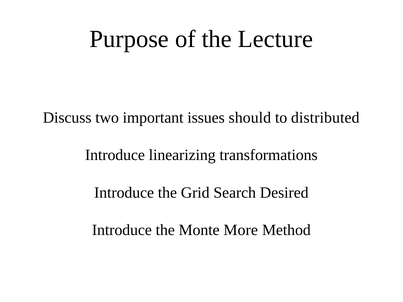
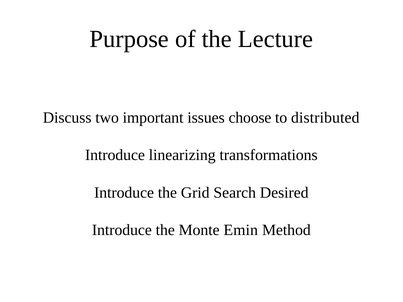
should: should -> choose
More: More -> Emin
